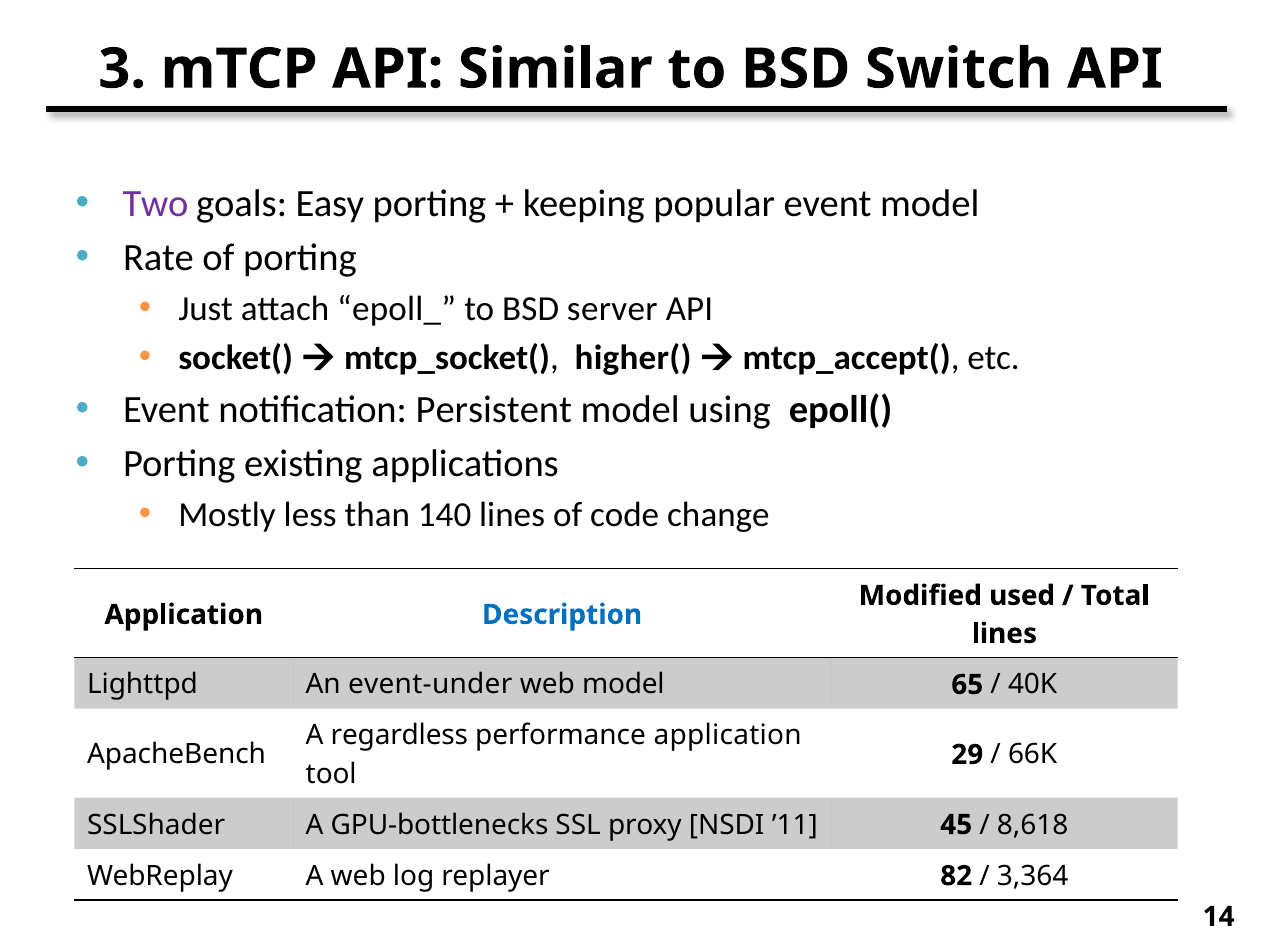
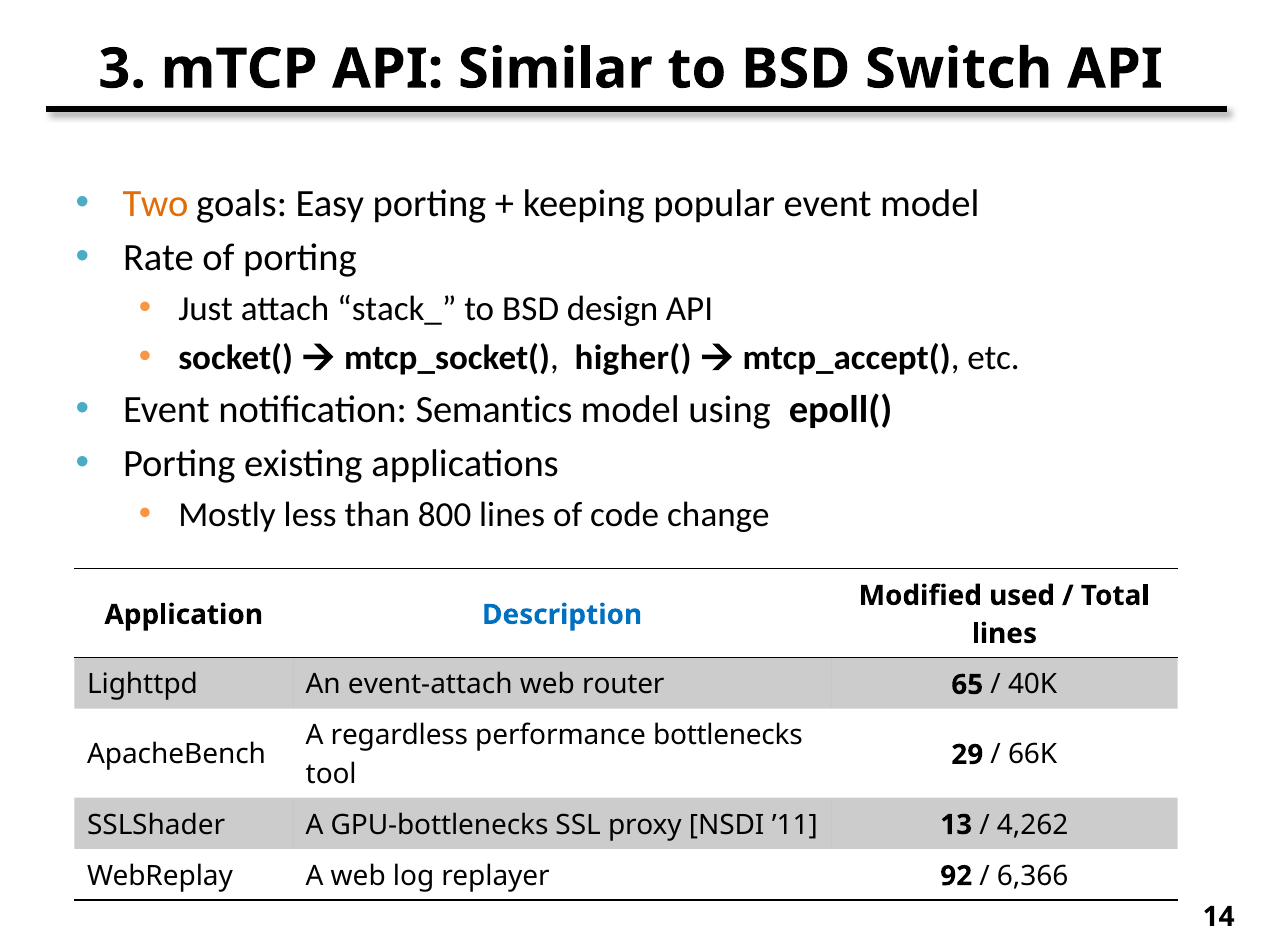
Two colour: purple -> orange
epoll_: epoll_ -> stack_
server: server -> design
Persistent: Persistent -> Semantics
140: 140 -> 800
event-under: event-under -> event-attach
web model: model -> router
performance application: application -> bottlenecks
45: 45 -> 13
8,618: 8,618 -> 4,262
82: 82 -> 92
3,364: 3,364 -> 6,366
